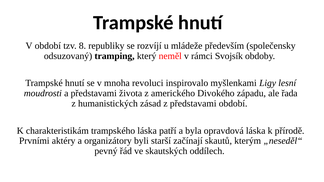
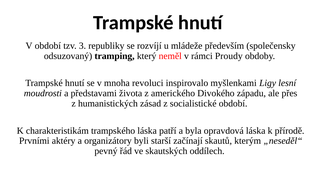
8: 8 -> 3
Svojsík: Svojsík -> Proudy
řada: řada -> přes
z představami: představami -> socialistické
